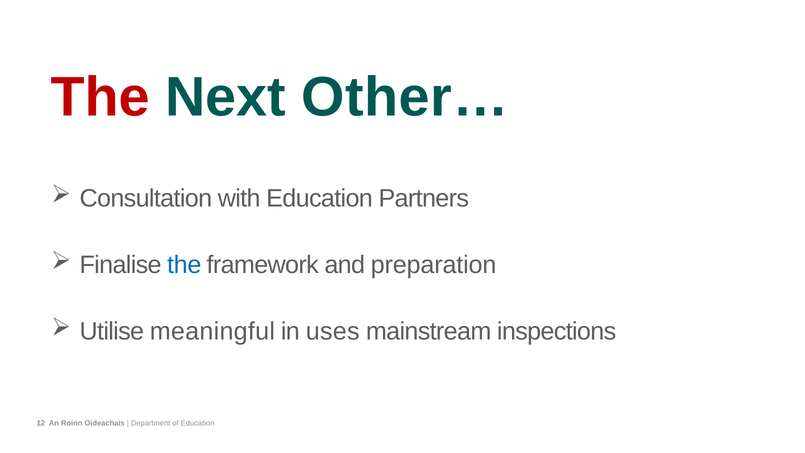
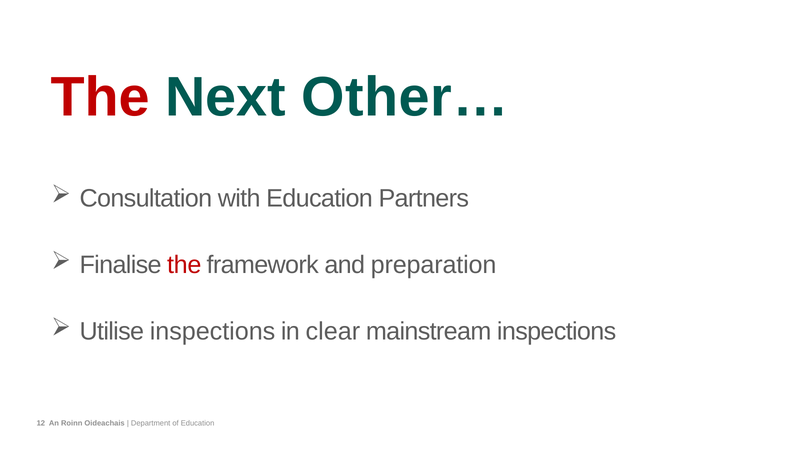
the at (184, 265) colour: blue -> red
Utilise meaningful: meaningful -> inspections
uses: uses -> clear
